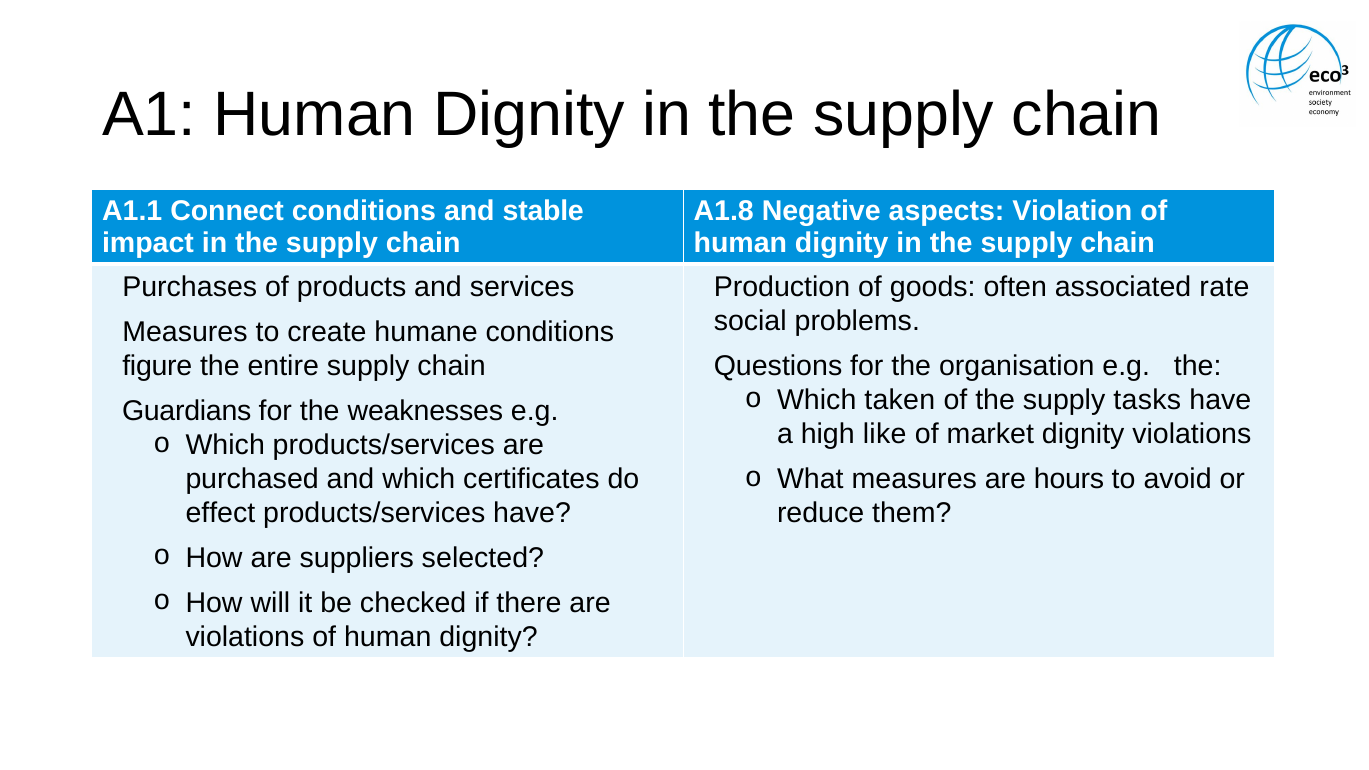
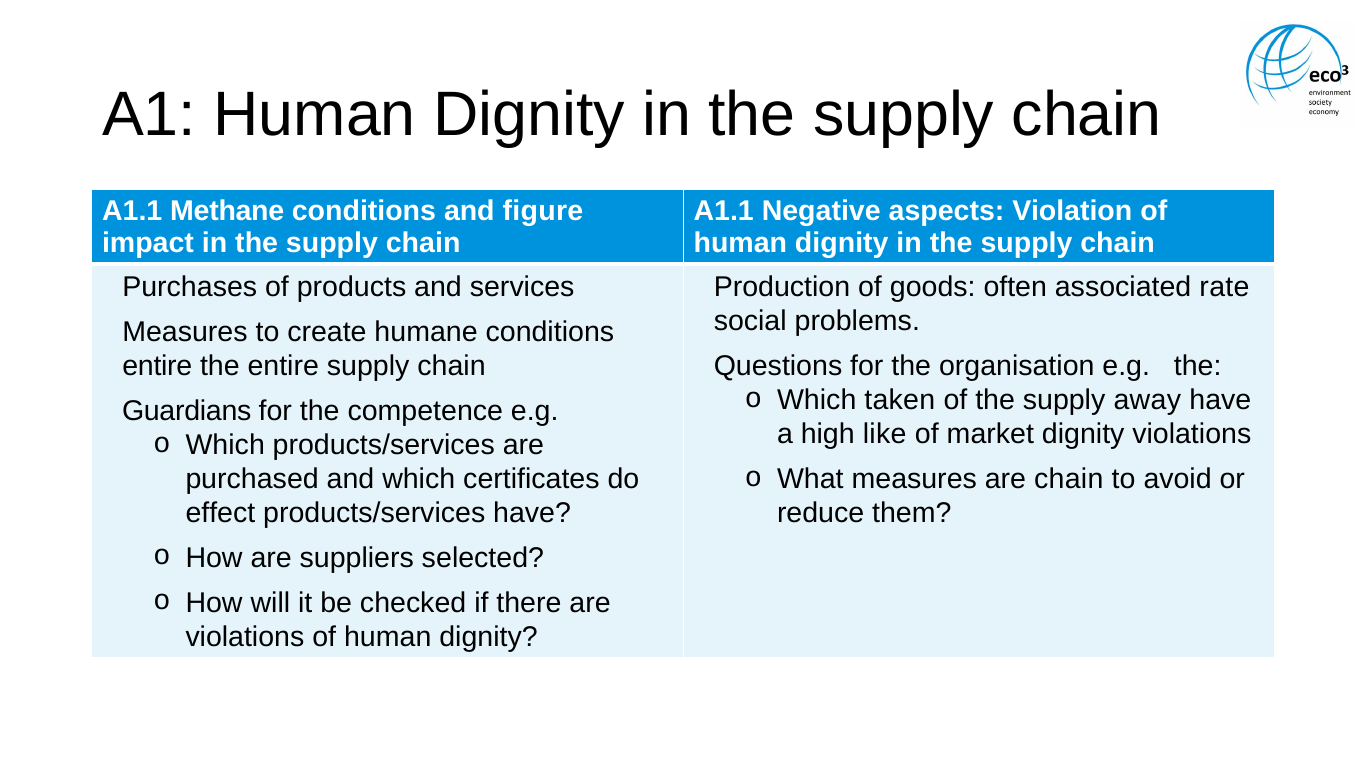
Connect: Connect -> Methane
stable: stable -> figure
A1.8 at (724, 211): A1.8 -> A1.1
figure at (157, 366): figure -> entire
tasks: tasks -> away
weaknesses: weaknesses -> competence
are hours: hours -> chain
